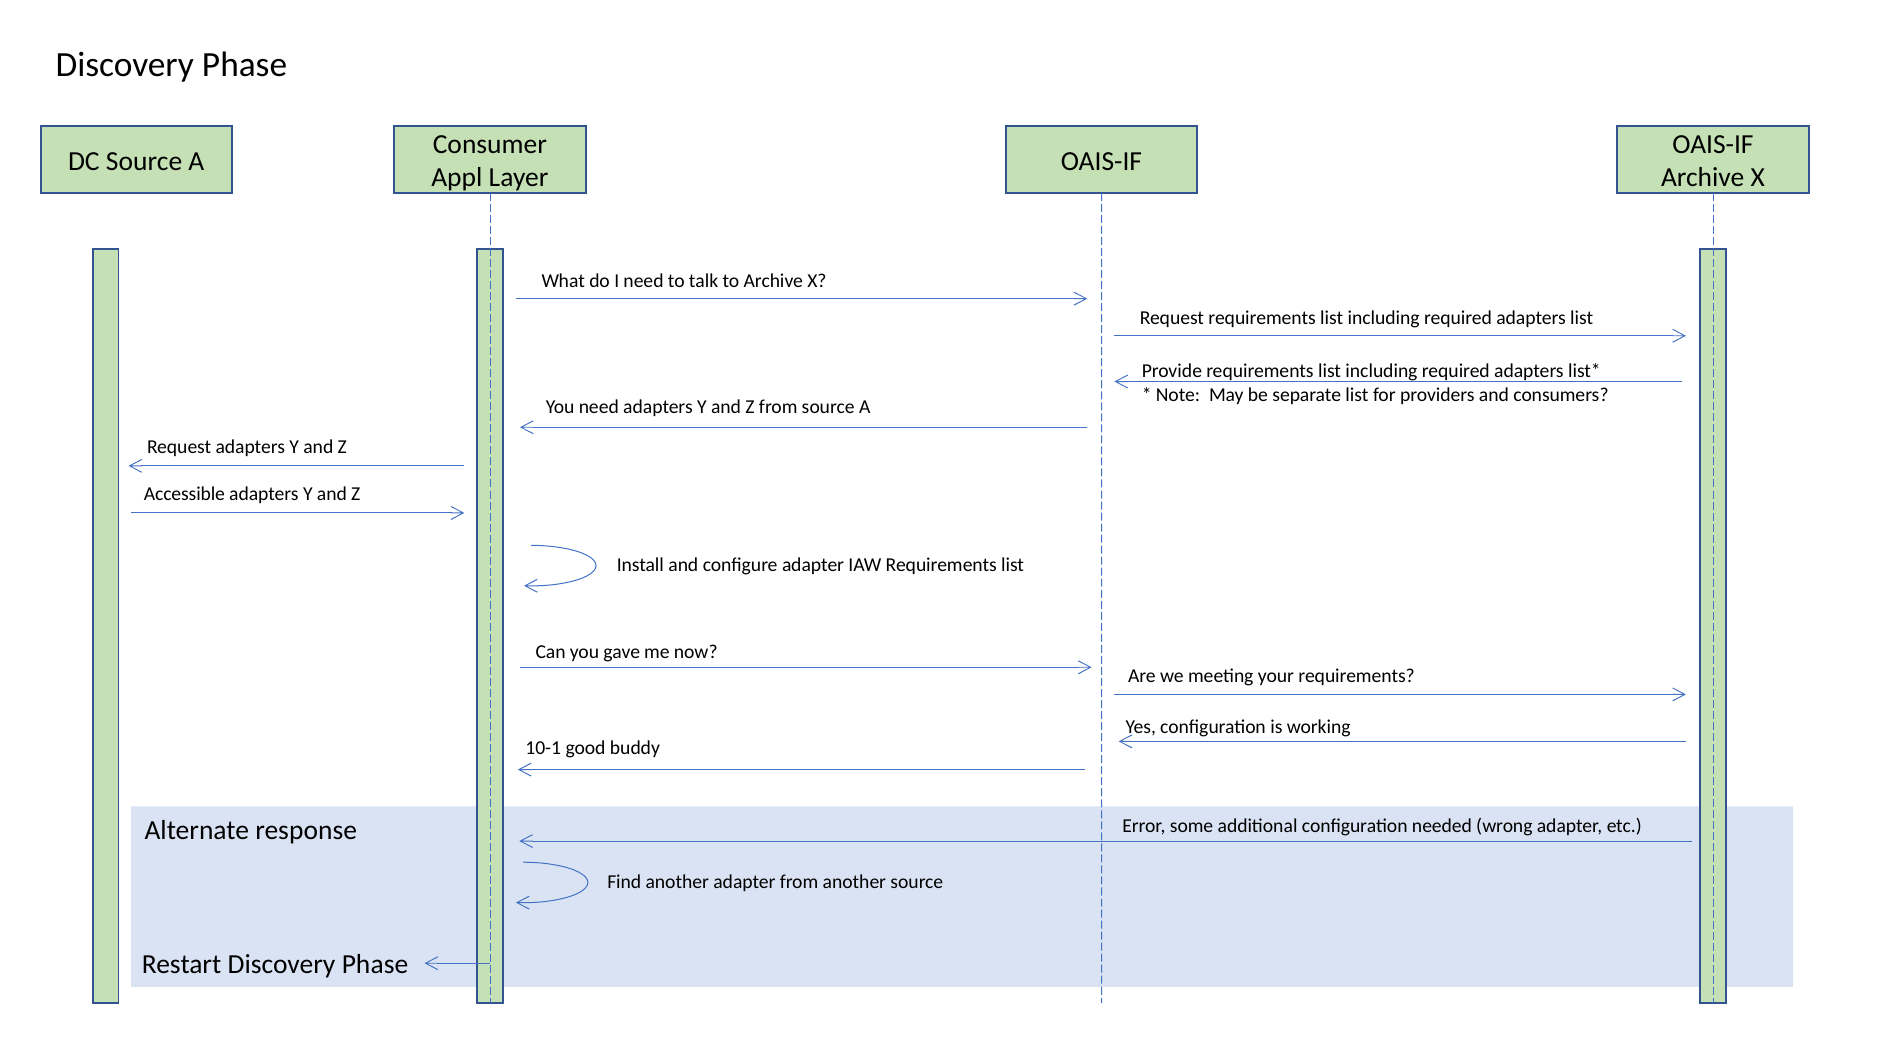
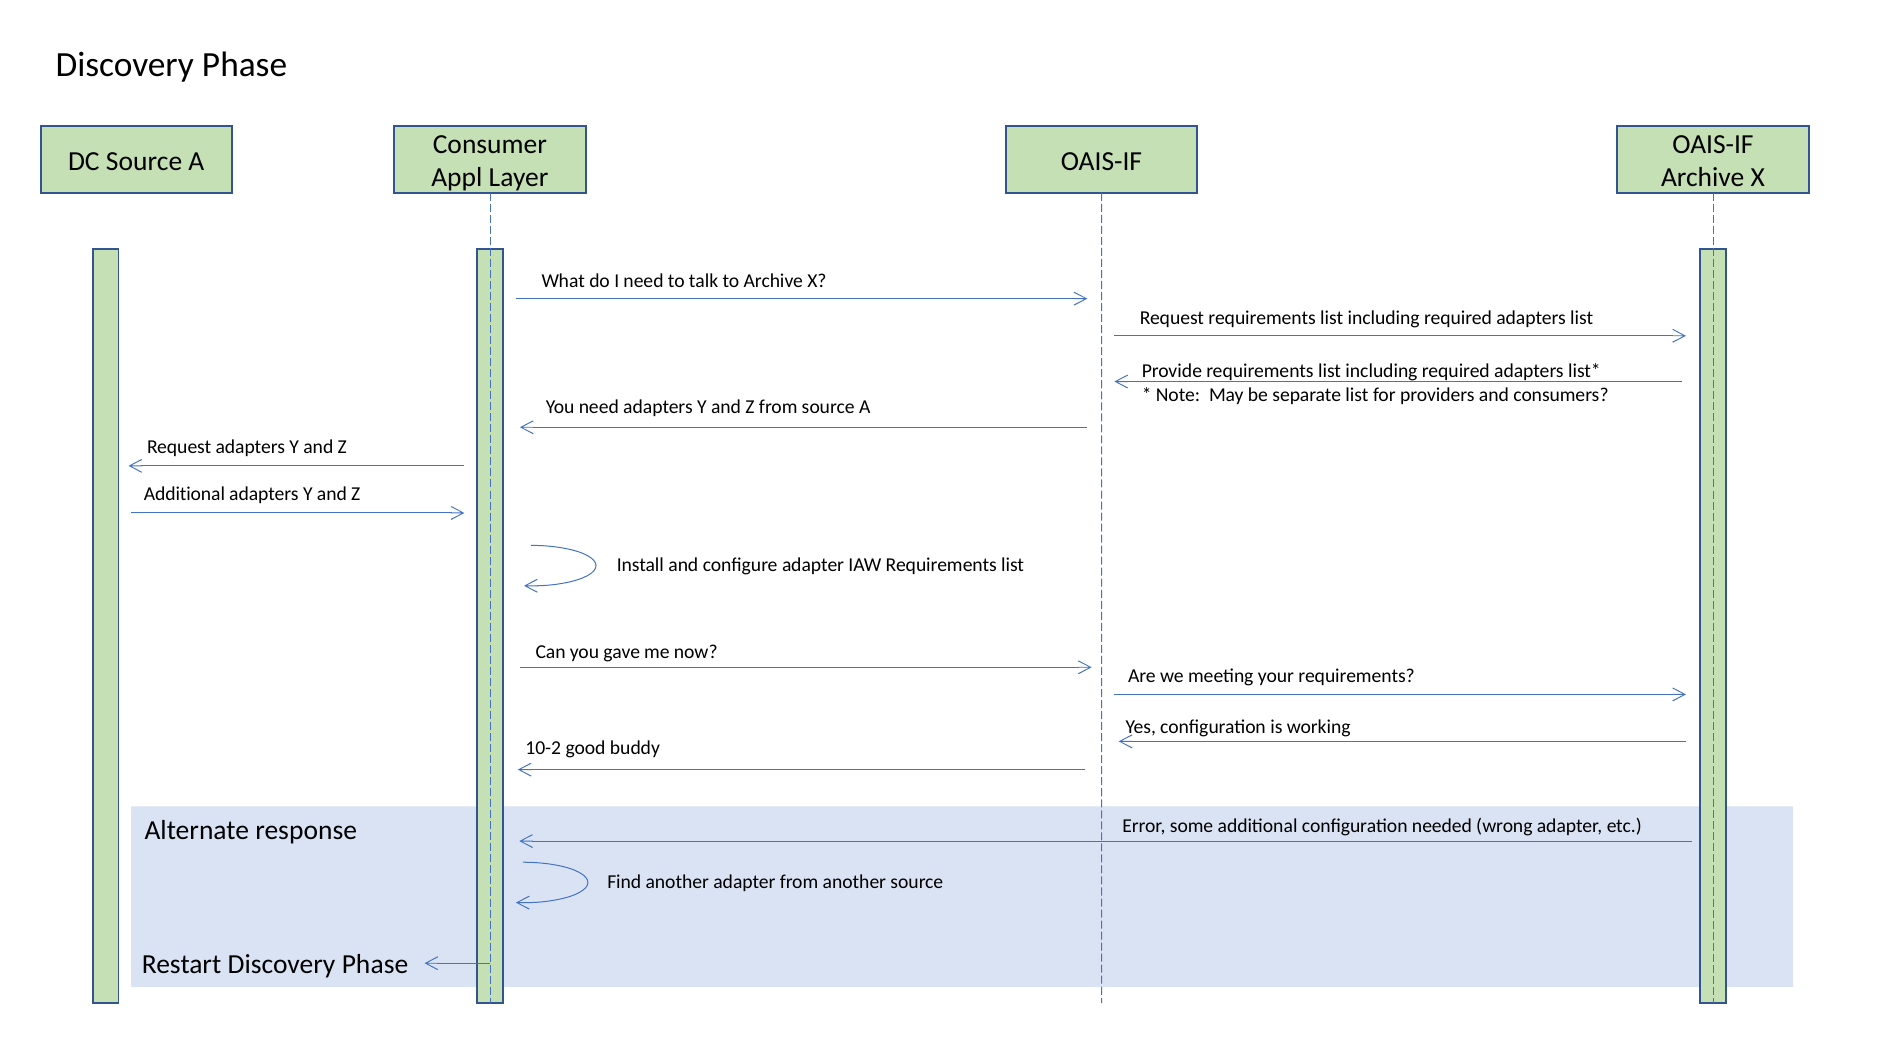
Accessible at (184, 494): Accessible -> Additional
10-1: 10-1 -> 10-2
